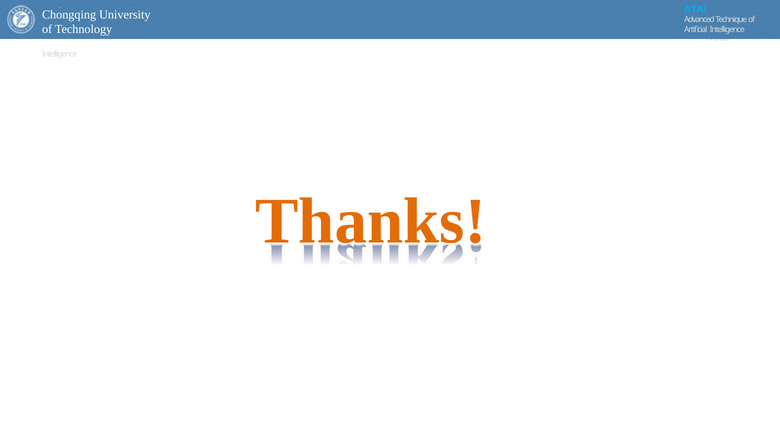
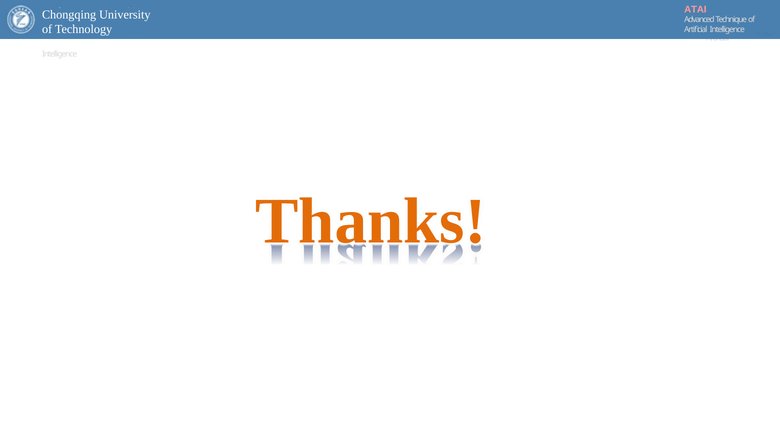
ATAI at (695, 10) colour: light blue -> pink
